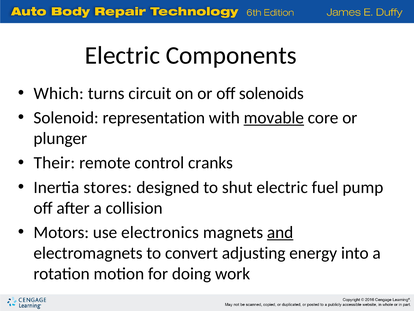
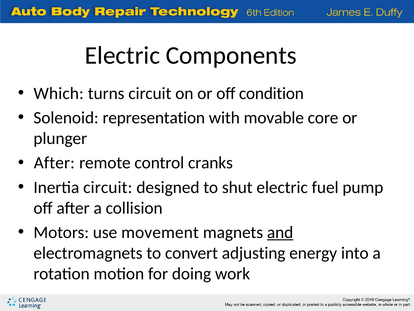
solenoids: solenoids -> condition
movable underline: present -> none
Their at (54, 163): Their -> After
Inertia stores: stores -> circuit
electronics: electronics -> movement
